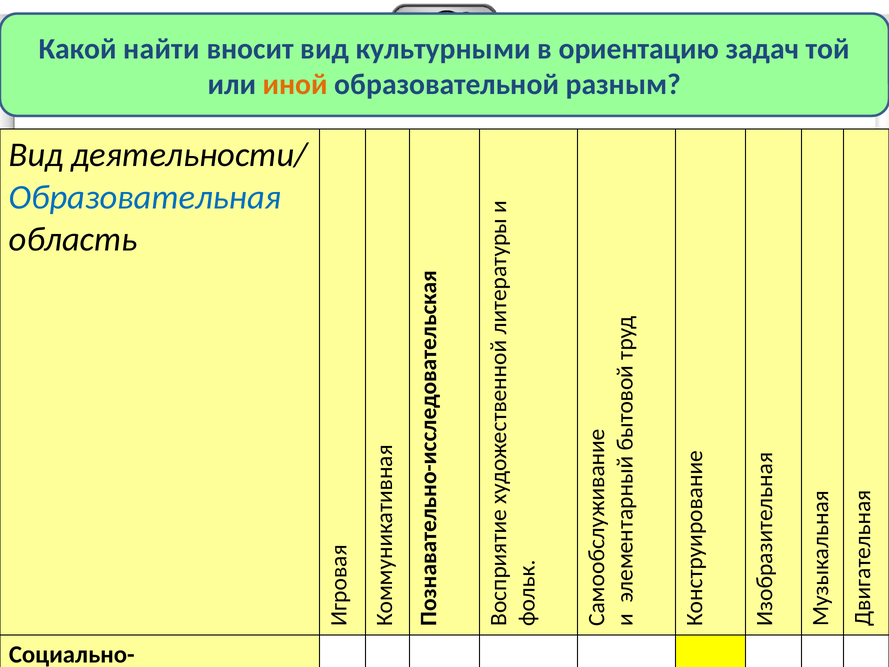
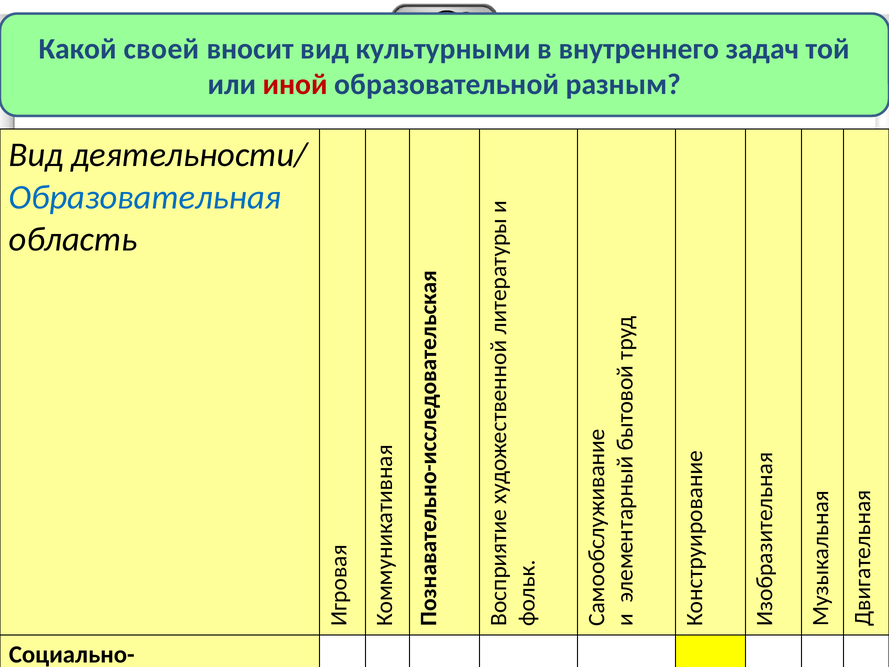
найти: найти -> своей
ориентацию: ориентацию -> внутреннего
иной colour: orange -> red
